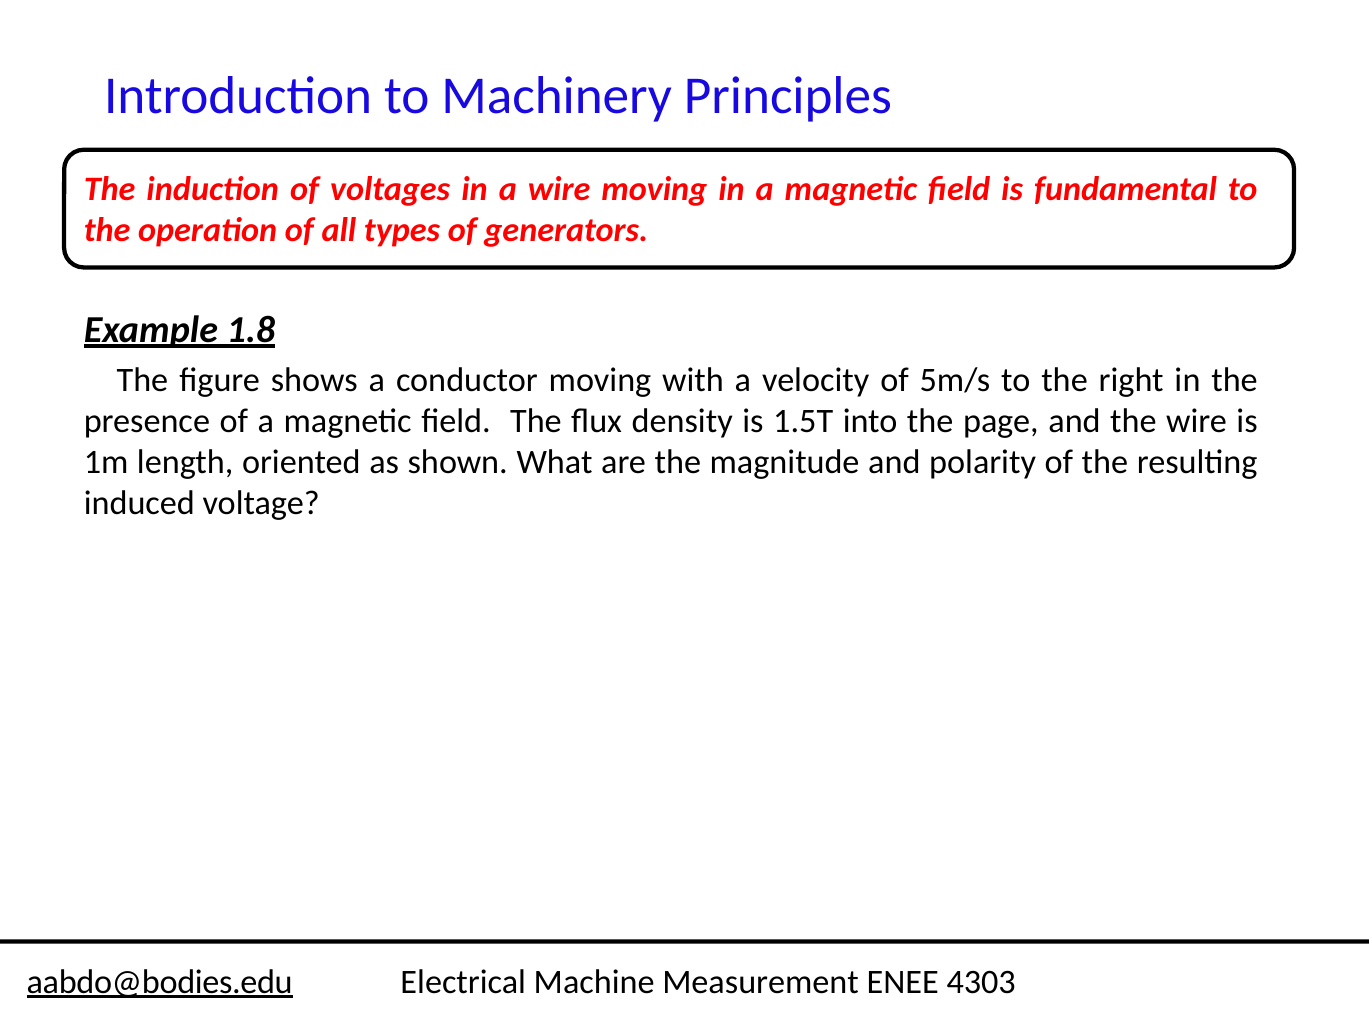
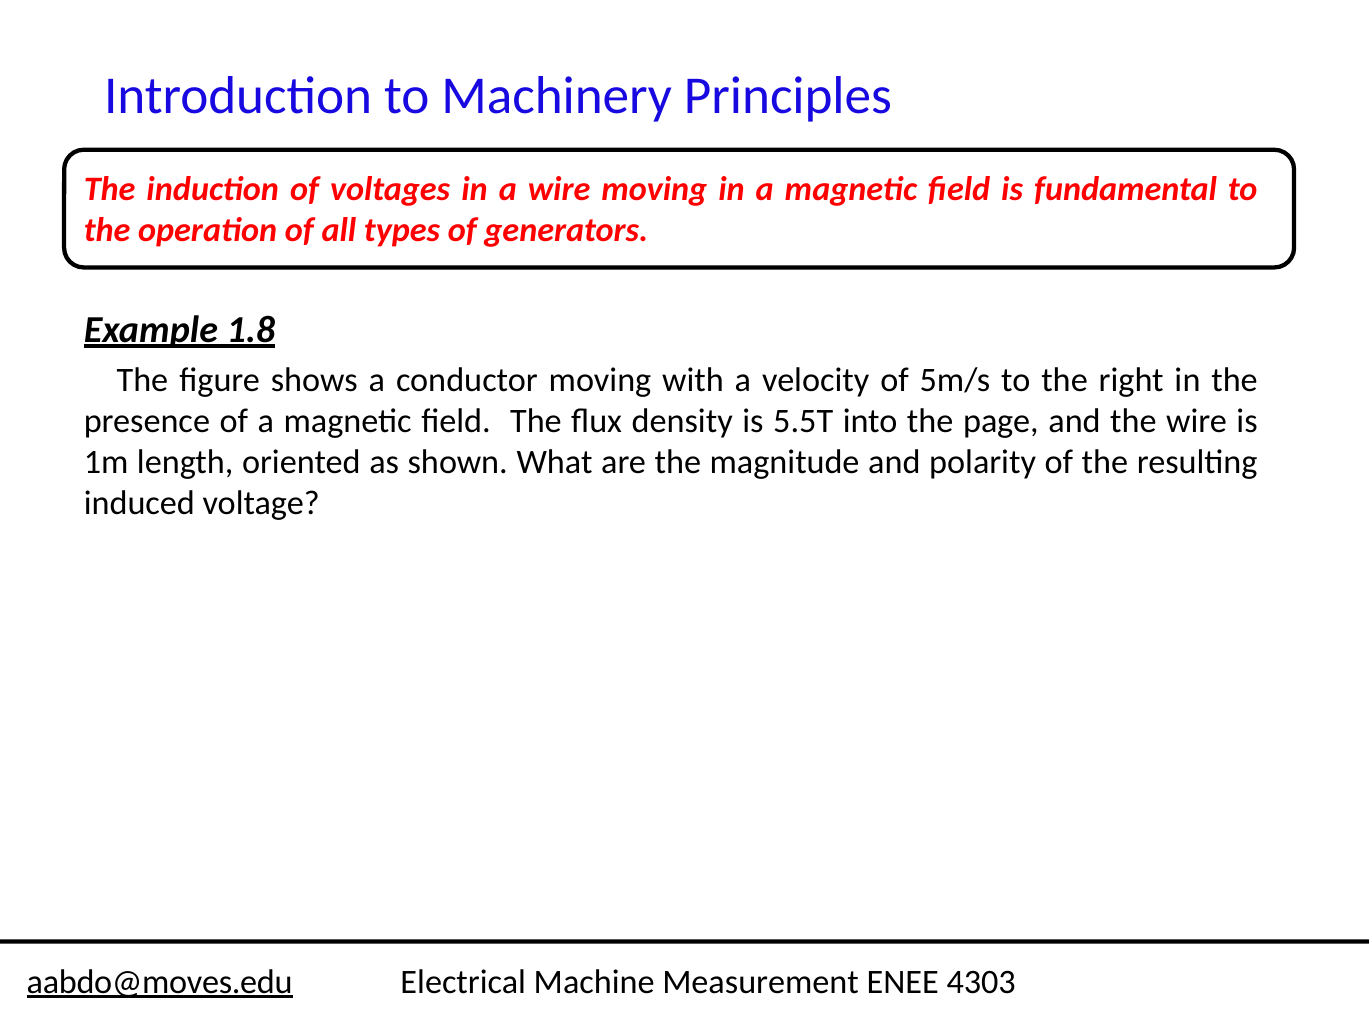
1.5T: 1.5T -> 5.5T
aabdo@bodies.edu: aabdo@bodies.edu -> aabdo@moves.edu
